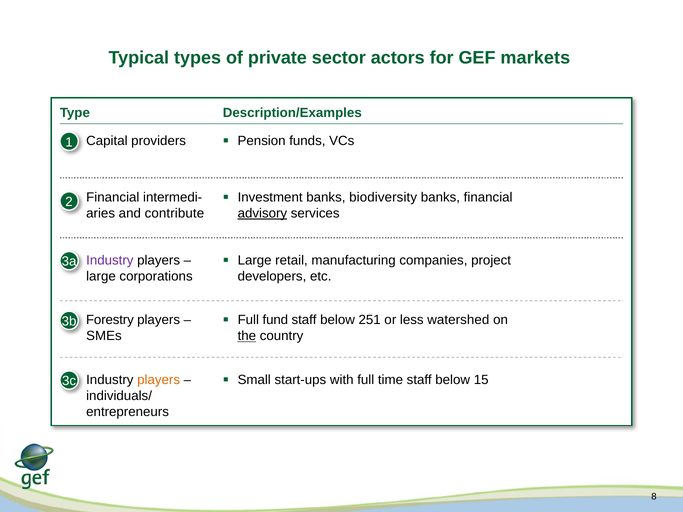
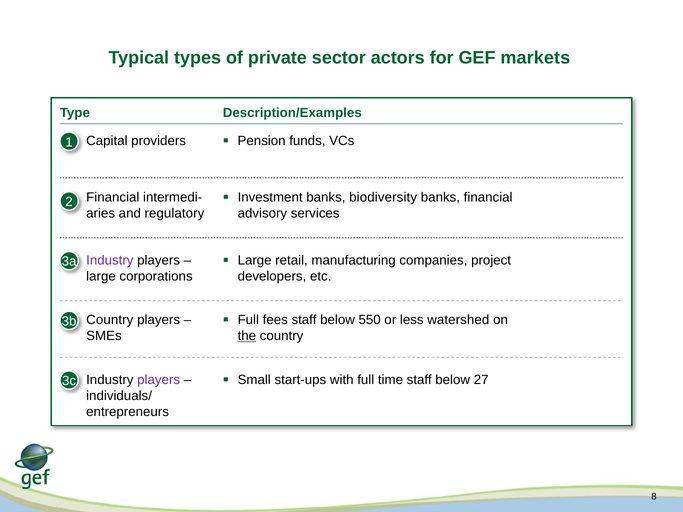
contribute: contribute -> regulatory
advisory underline: present -> none
Forestry at (110, 320): Forestry -> Country
fund: fund -> fees
251: 251 -> 550
players at (159, 380) colour: orange -> purple
15: 15 -> 27
